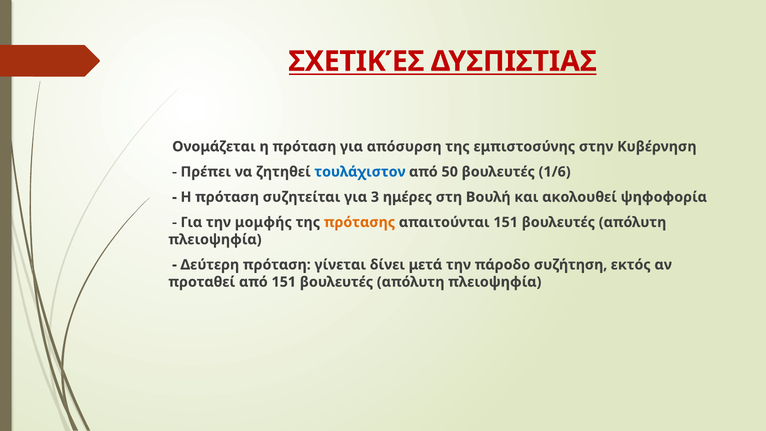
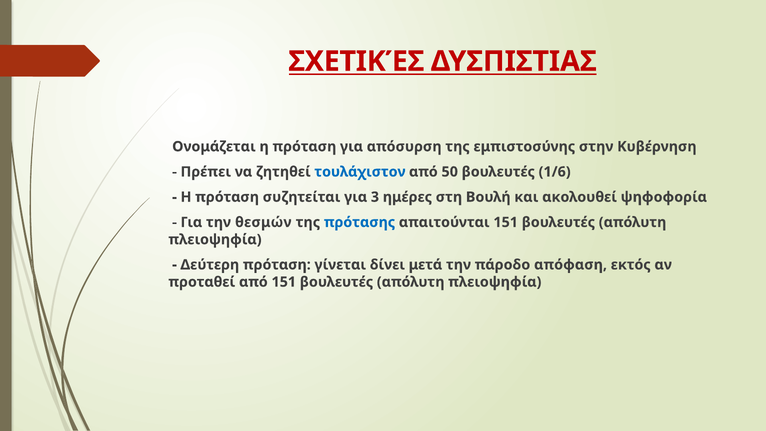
μομφής: μομφής -> θεσμών
πρότασης colour: orange -> blue
συζήτηση: συζήτηση -> απόφαση
